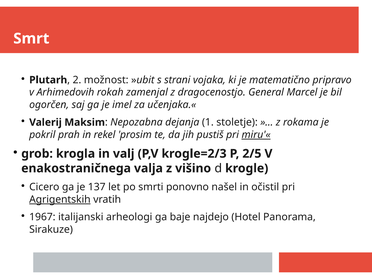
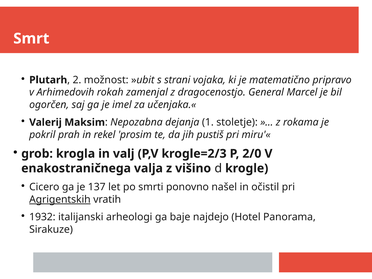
miru'« underline: present -> none
2/5: 2/5 -> 2/0
1967: 1967 -> 1932
